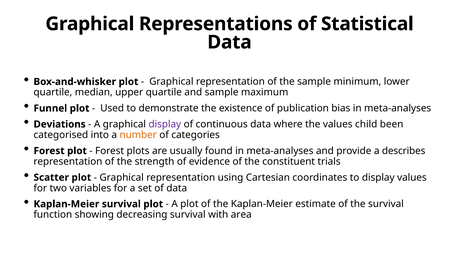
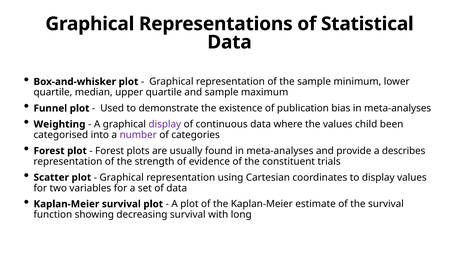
Deviations: Deviations -> Weighting
number colour: orange -> purple
area: area -> long
